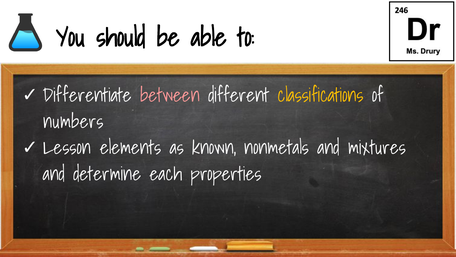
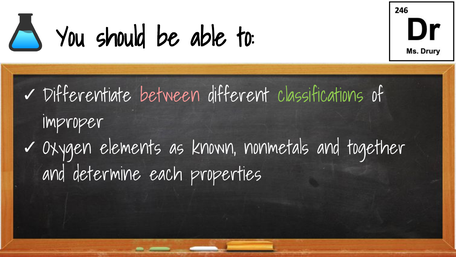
classifications colour: yellow -> light green
numbers: numbers -> improper
Lesson: Lesson -> Oxygen
mixtures: mixtures -> together
